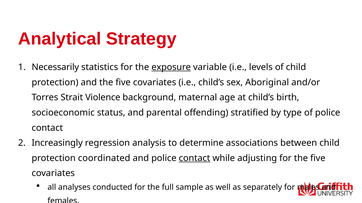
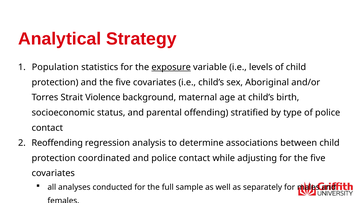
Necessarily: Necessarily -> Population
Increasingly: Increasingly -> Reoffending
contact at (194, 159) underline: present -> none
